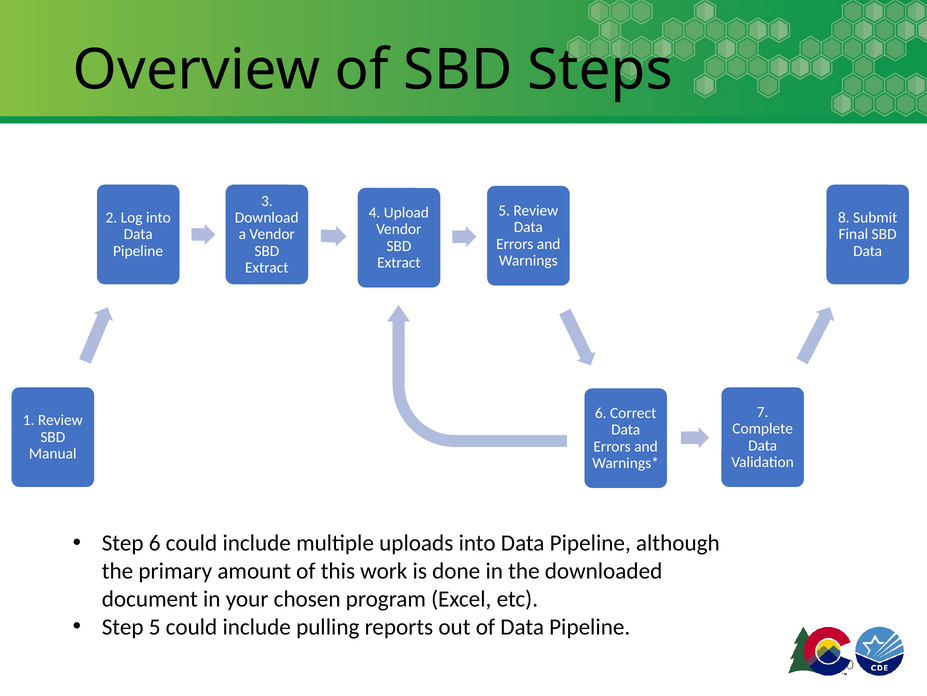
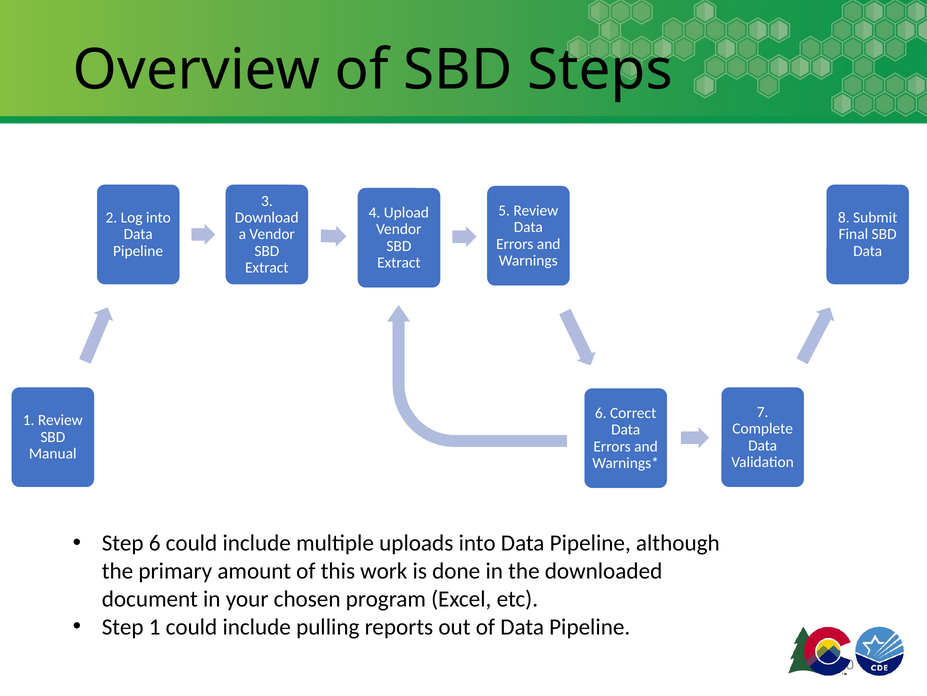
Step 5: 5 -> 1
